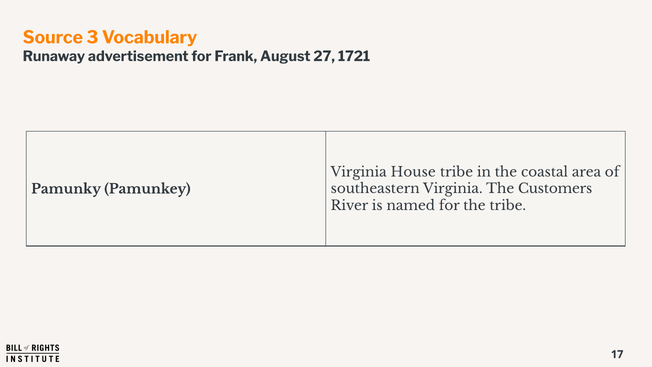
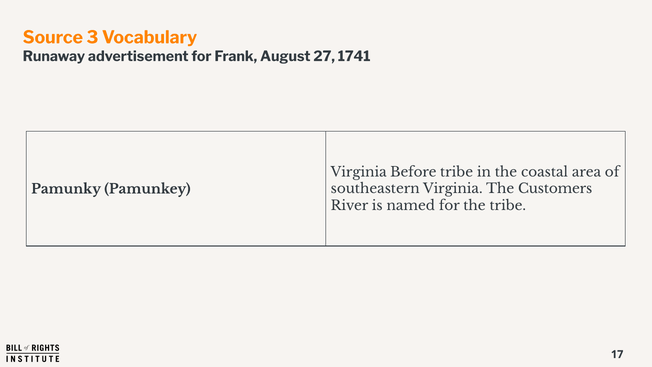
1721: 1721 -> 1741
House: House -> Before
